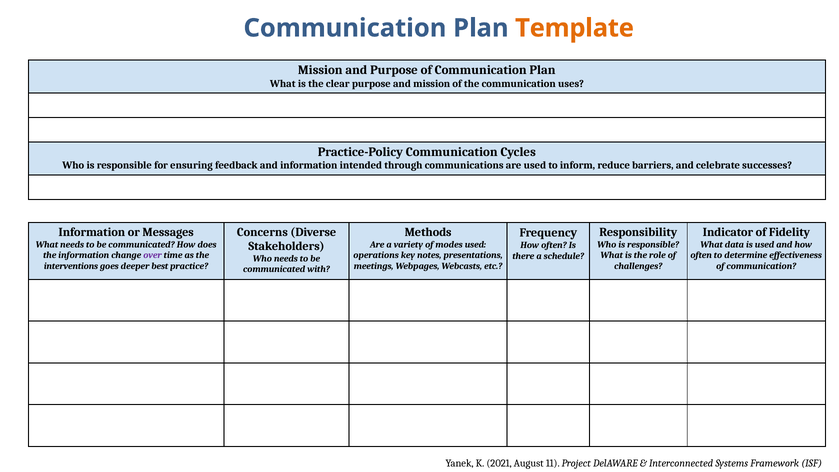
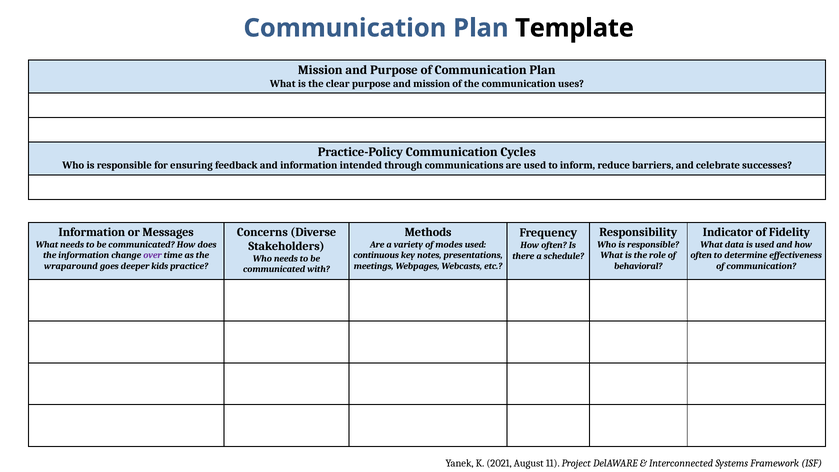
Template colour: orange -> black
operations: operations -> continuous
interventions: interventions -> wraparound
best: best -> kids
challenges: challenges -> behavioral
